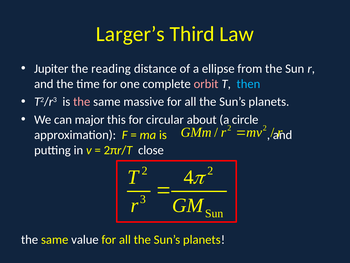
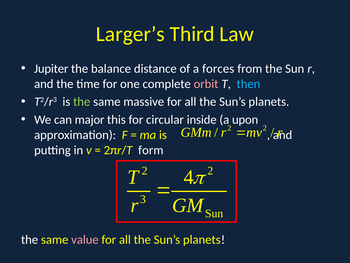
reading: reading -> balance
ellipse: ellipse -> forces
the at (82, 102) colour: pink -> light green
about: about -> inside
circle: circle -> upon
close: close -> form
value colour: white -> pink
